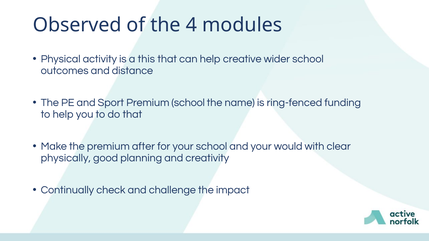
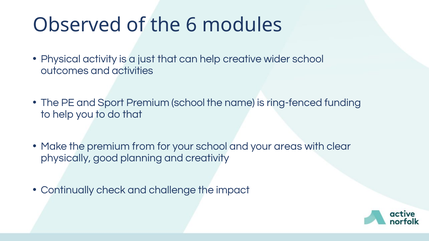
4: 4 -> 6
this: this -> just
distance: distance -> activities
after: after -> from
would: would -> areas
